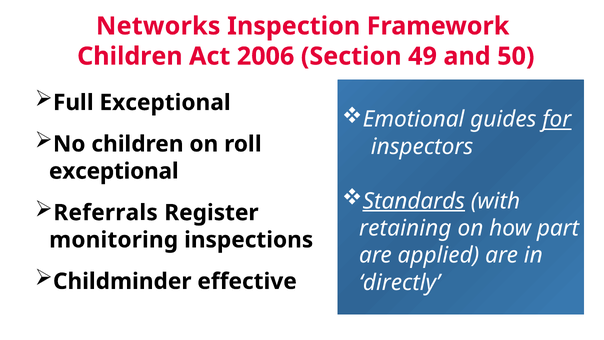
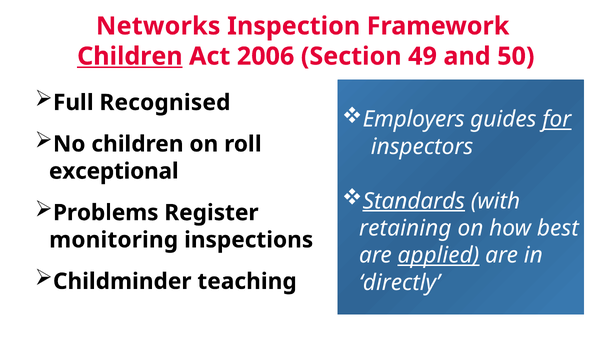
Children at (130, 56) underline: none -> present
Full Exceptional: Exceptional -> Recognised
Emotional: Emotional -> Employers
Referrals: Referrals -> Problems
part: part -> best
applied underline: none -> present
effective: effective -> teaching
